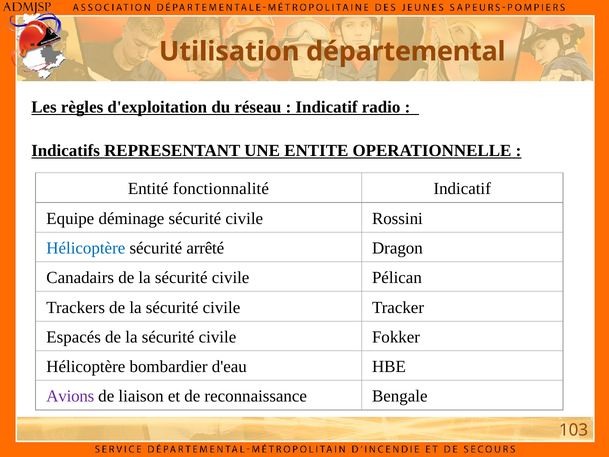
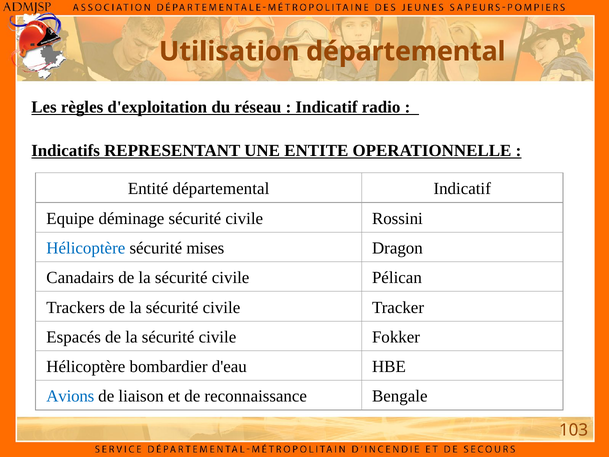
Entité fonctionnalité: fonctionnalité -> départemental
arrêté: arrêté -> mises
Avions colour: purple -> blue
